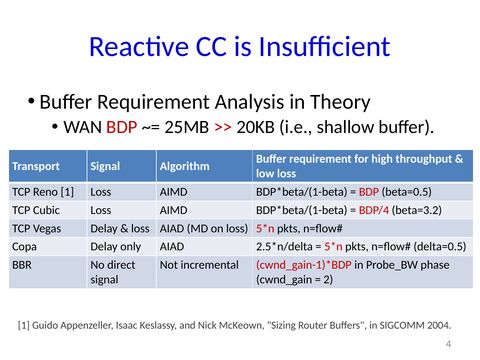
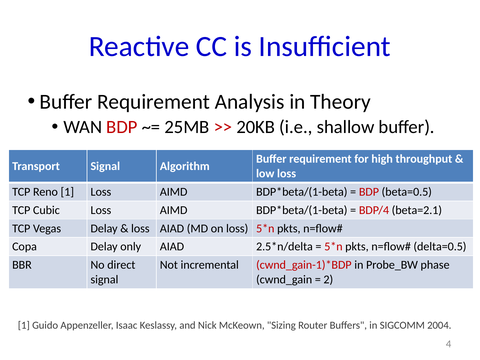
beta=3.2: beta=3.2 -> beta=2.1
